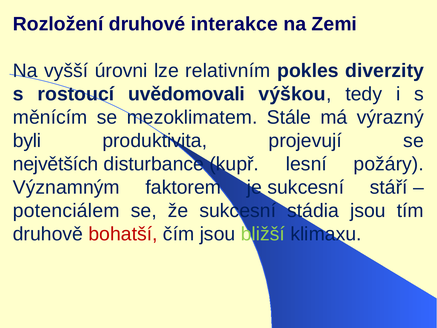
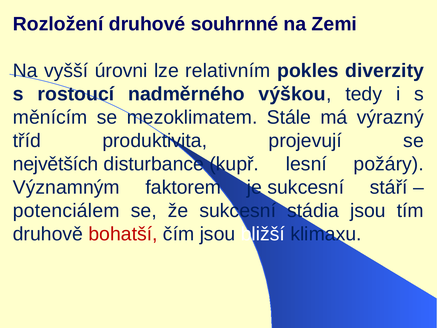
interakce: interakce -> souhrnné
uvědomovali: uvědomovali -> nadměrného
byli: byli -> tříd
bližší colour: light green -> white
